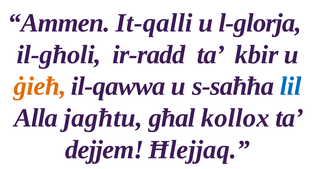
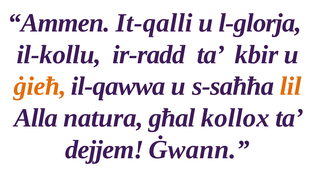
il-għoli: il-għoli -> il-kollu
lil colour: blue -> orange
jagħtu: jagħtu -> natura
Ħlejjaq: Ħlejjaq -> Ġwann
